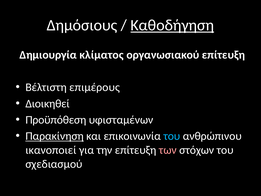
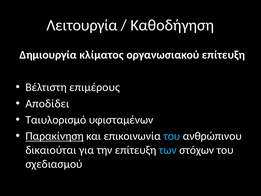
Δημόσιους: Δημόσιους -> Λειτουργία
Καθοδήγηση underline: present -> none
Διοικηθεί: Διοικηθεί -> Αποδίδει
Προϋπόθεση: Προϋπόθεση -> Ταιυλορισμό
ικανοποιεί: ικανοποιεί -> δικαιούται
των colour: pink -> light blue
